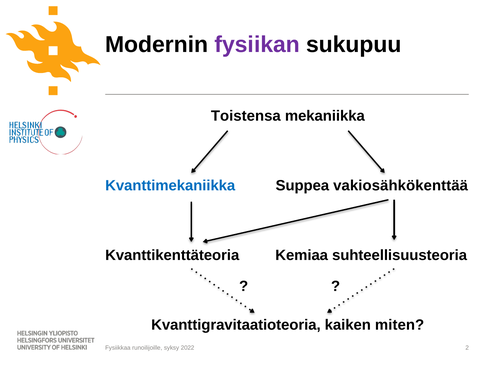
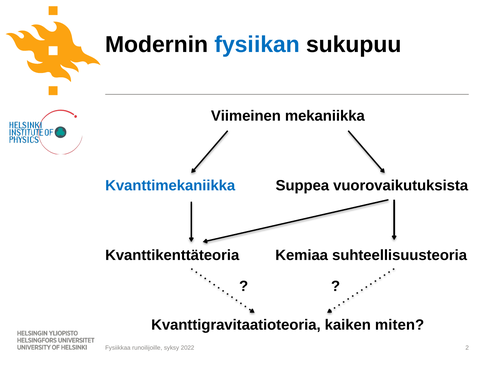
fysiikan colour: purple -> blue
Toistensa: Toistensa -> Viimeinen
vakiosähkökenttää: vakiosähkökenttää -> vuorovaikutuksista
